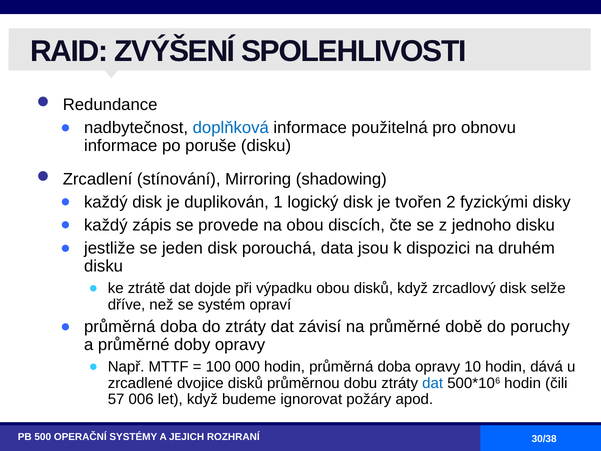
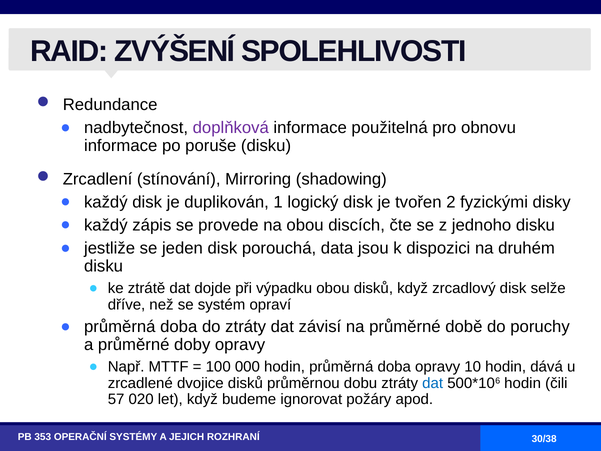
doplňková colour: blue -> purple
006: 006 -> 020
500: 500 -> 353
